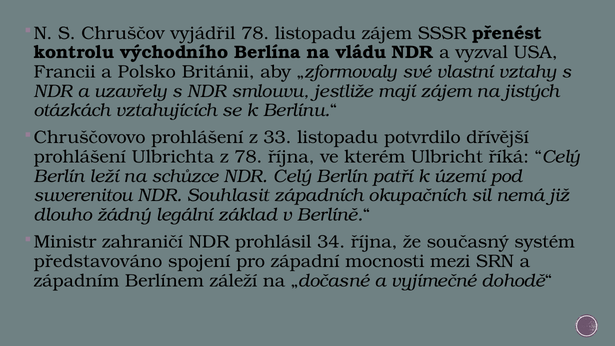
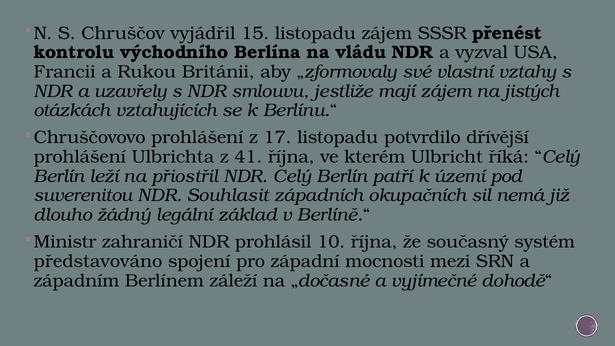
vyjádřil 78: 78 -> 15
Polsko: Polsko -> Rukou
33: 33 -> 17
z 78: 78 -> 41
schůzce: schůzce -> přiostřil
34: 34 -> 10
